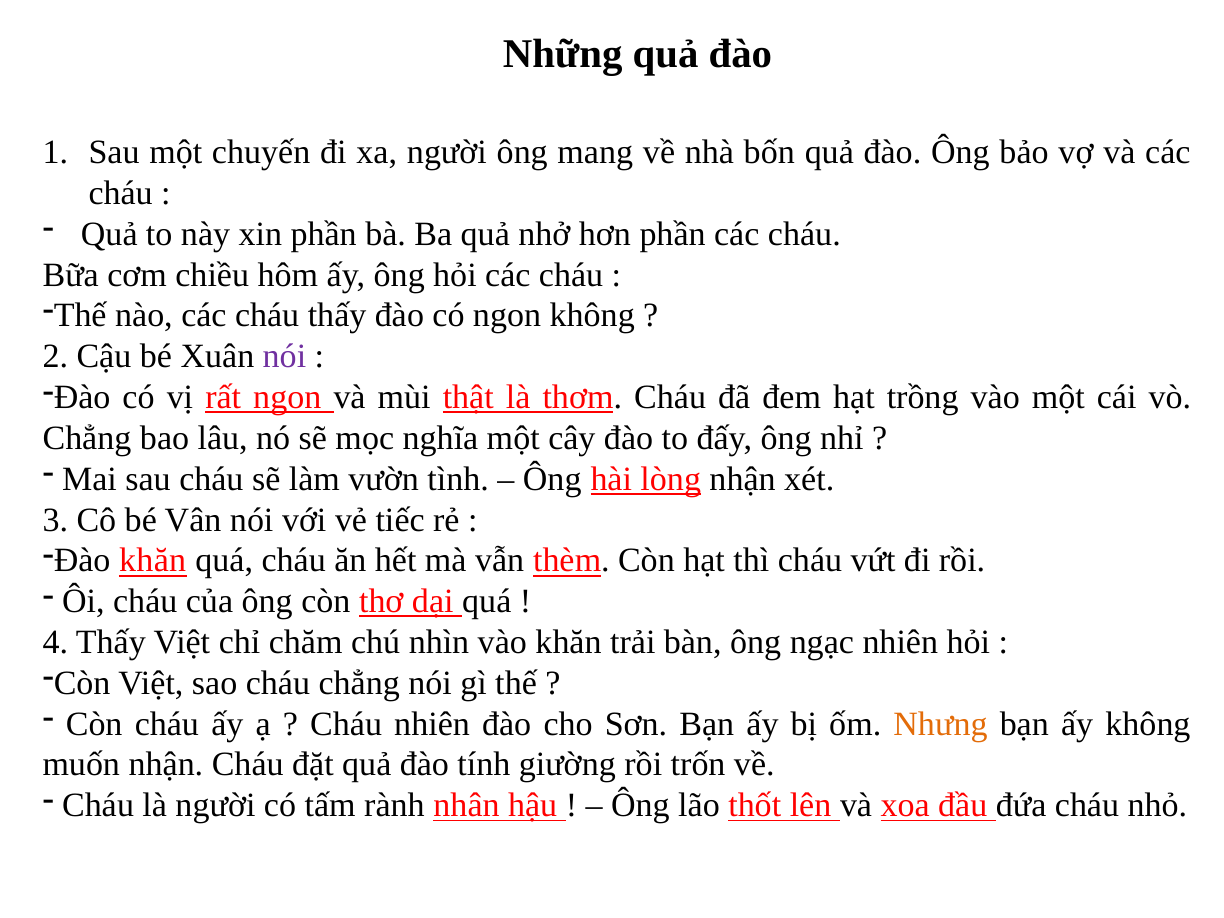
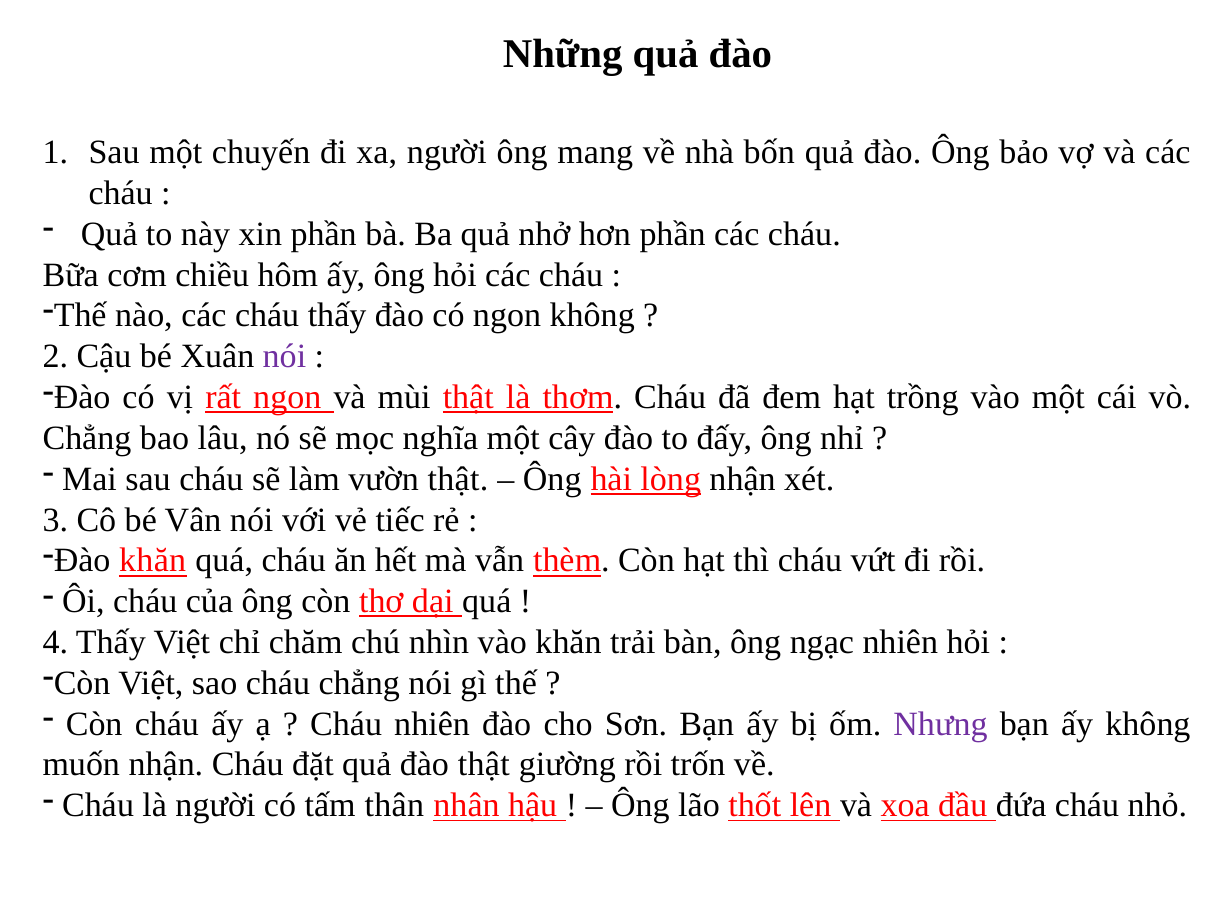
vườn tình: tình -> thật
Nhưng colour: orange -> purple
đào tính: tính -> thật
rành: rành -> thân
